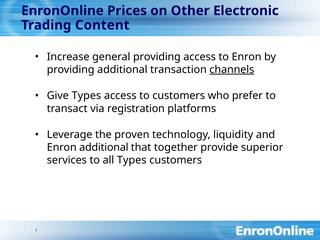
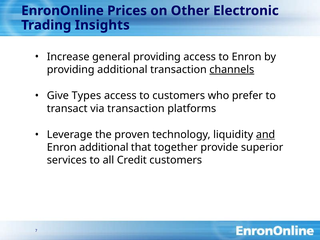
Content: Content -> Insights
via registration: registration -> transaction
and underline: none -> present
all Types: Types -> Credit
